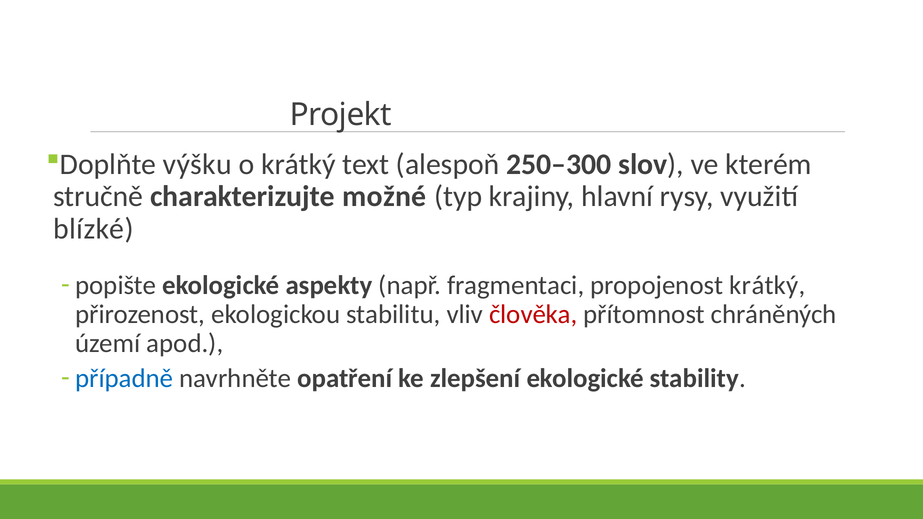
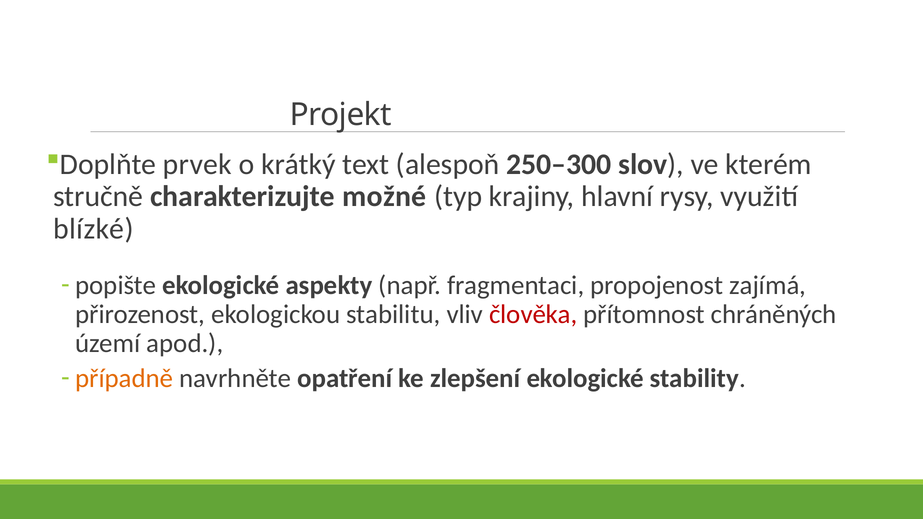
výšku: výšku -> prvek
propojenost krátký: krátký -> zajímá
případně colour: blue -> orange
